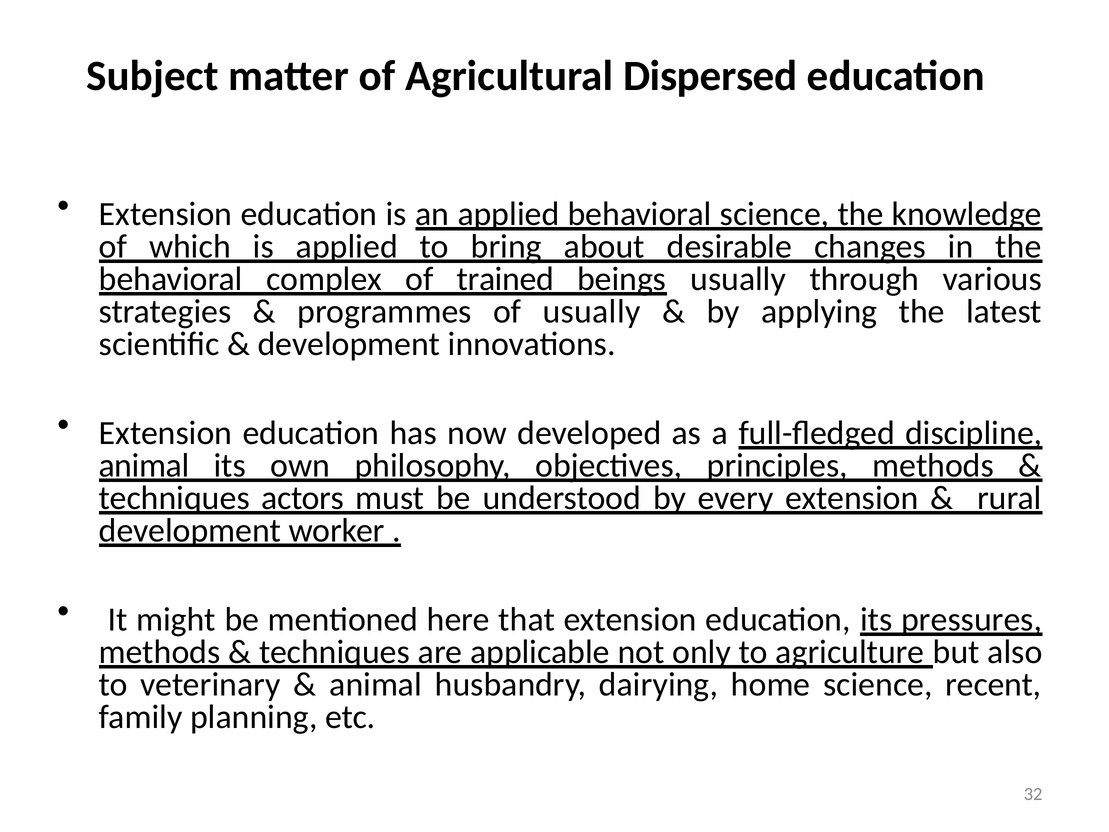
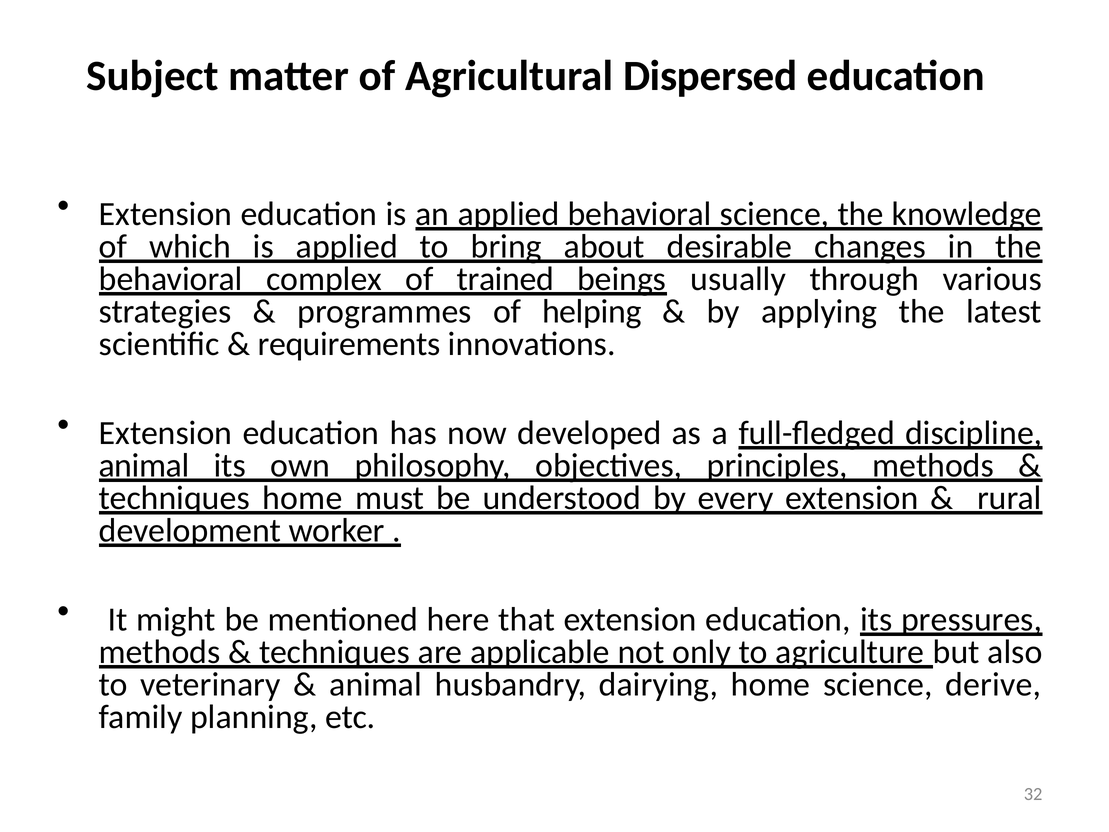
of usually: usually -> helping
development at (349, 344): development -> requirements
techniques actors: actors -> home
recent: recent -> derive
